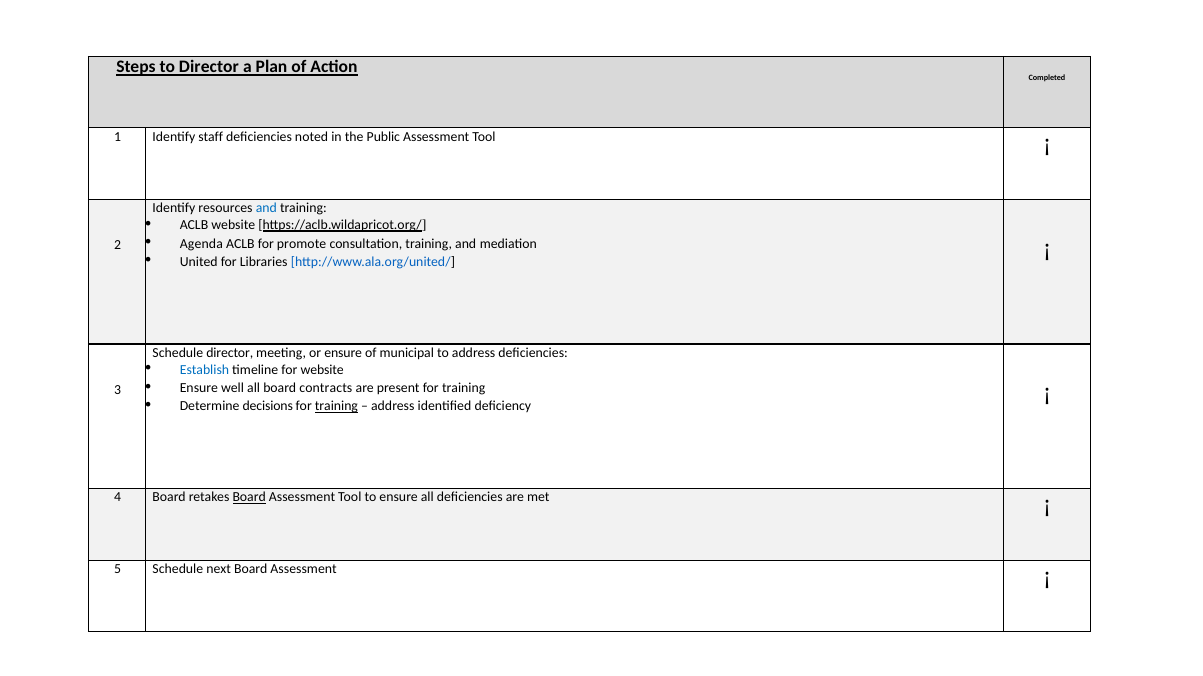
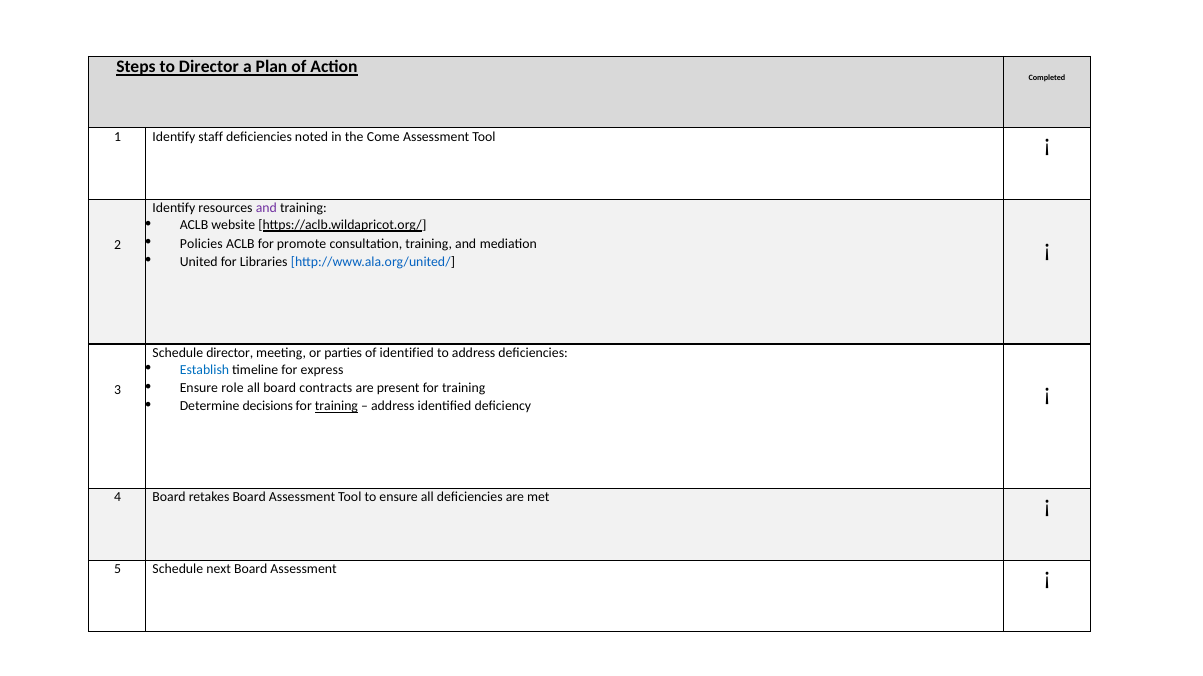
Public: Public -> Come
and at (266, 208) colour: blue -> purple
Agenda: Agenda -> Policies
or ensure: ensure -> parties
of municipal: municipal -> identified
for website: website -> express
well: well -> role
Board at (249, 498) underline: present -> none
